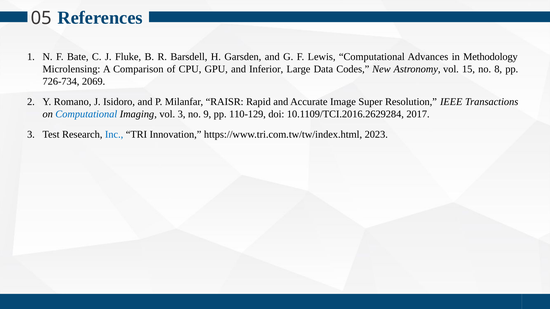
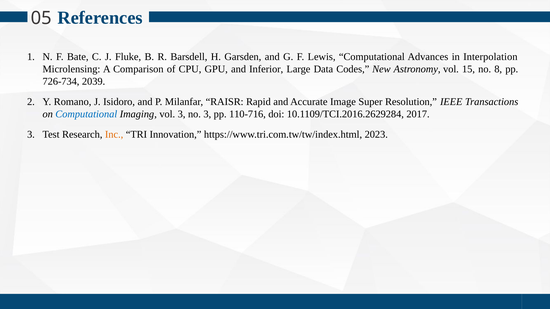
Methodology: Methodology -> Interpolation
2069: 2069 -> 2039
no 9: 9 -> 3
110-129: 110-129 -> 110-716
Inc colour: blue -> orange
